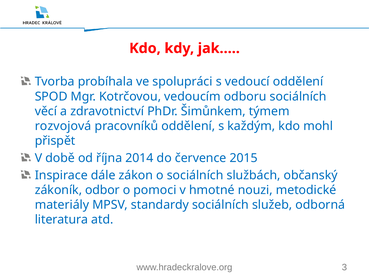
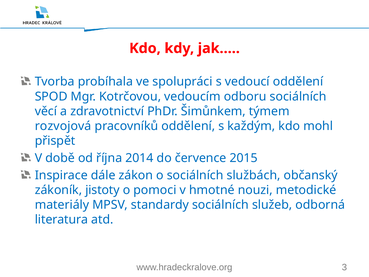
odbor: odbor -> jistoty
